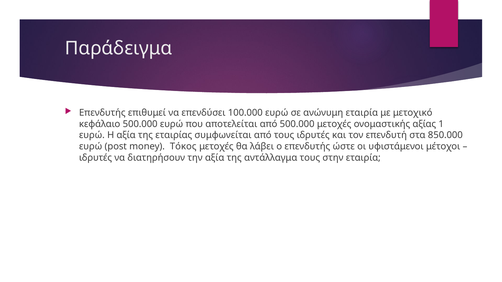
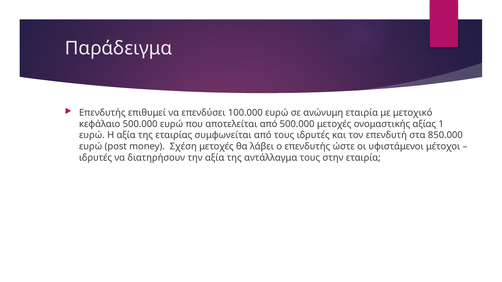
Τόκος: Τόκος -> Σχέση
